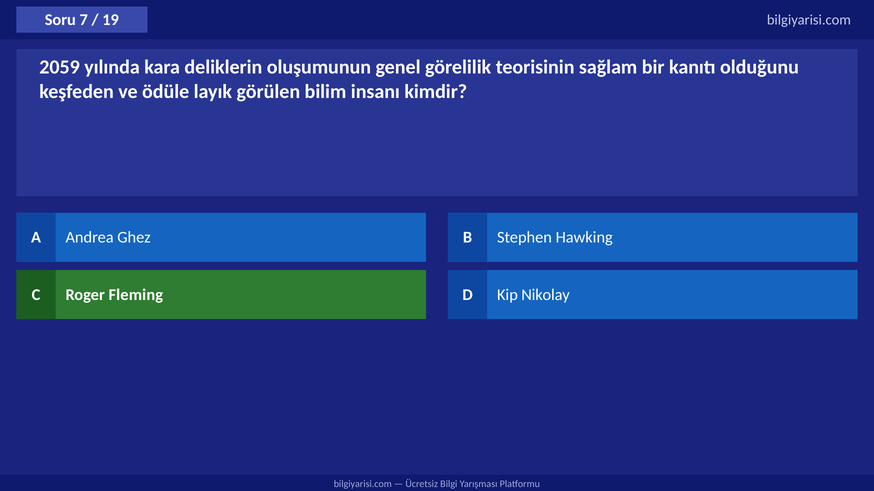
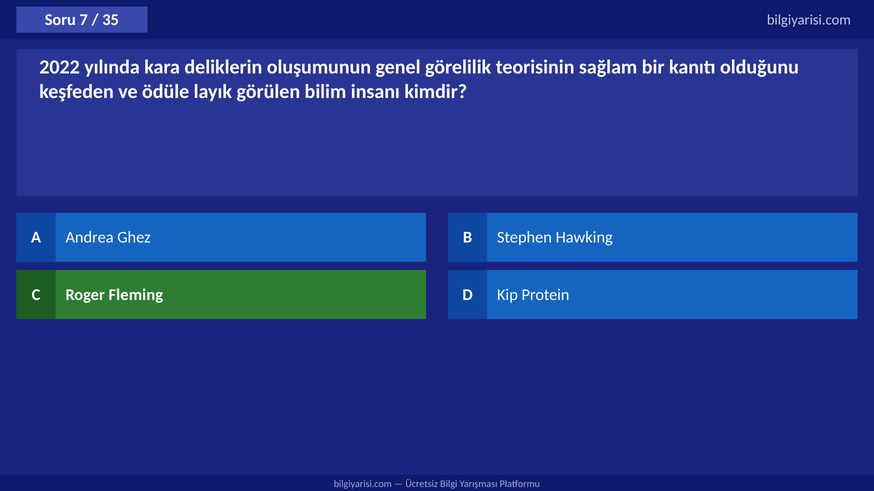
19: 19 -> 35
2059: 2059 -> 2022
Nikolay: Nikolay -> Protein
